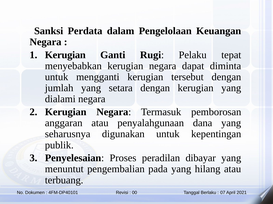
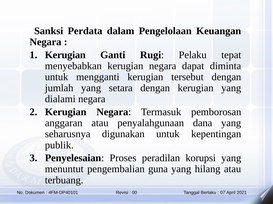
dibayar: dibayar -> korupsi
pada: pada -> guna
